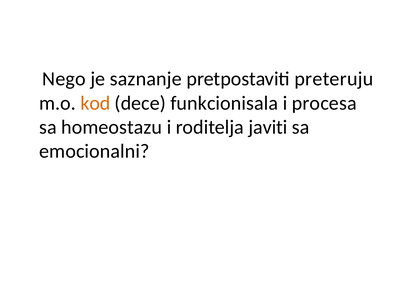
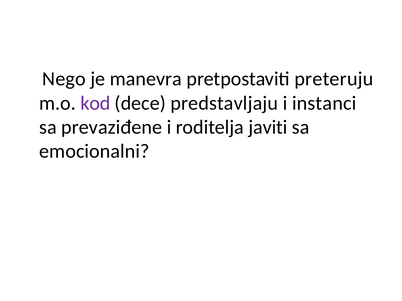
saznanje: saznanje -> manevra
kod colour: orange -> purple
funkcionisala: funkcionisala -> predstavljaju
procesa: procesa -> instanci
homeostazu: homeostazu -> prevaziđene
